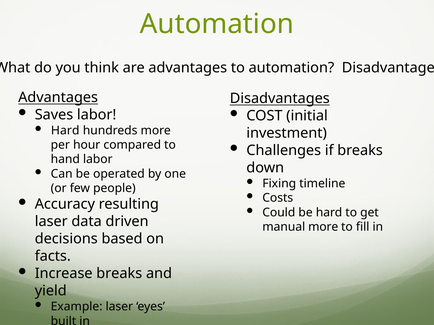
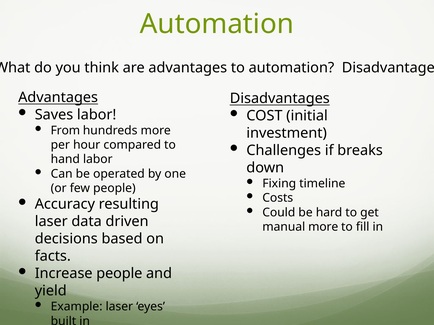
Hard at (65, 131): Hard -> From
Increase breaks: breaks -> people
